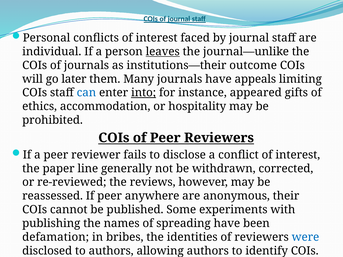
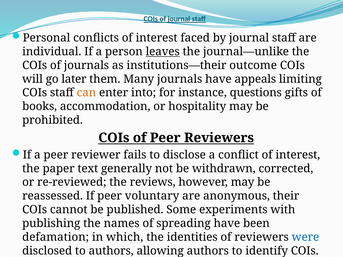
can colour: blue -> orange
into underline: present -> none
appeared: appeared -> questions
ethics: ethics -> books
line: line -> text
anywhere: anywhere -> voluntary
bribes: bribes -> which
